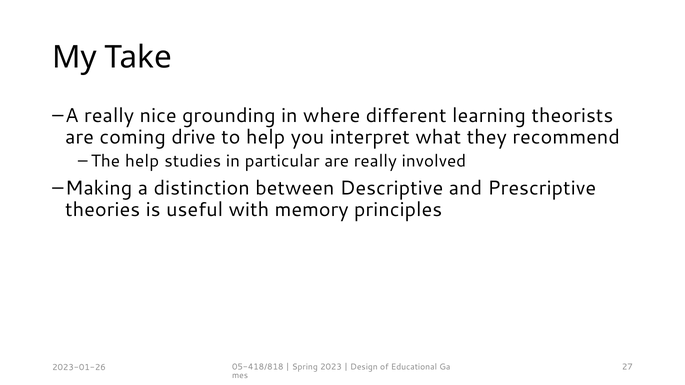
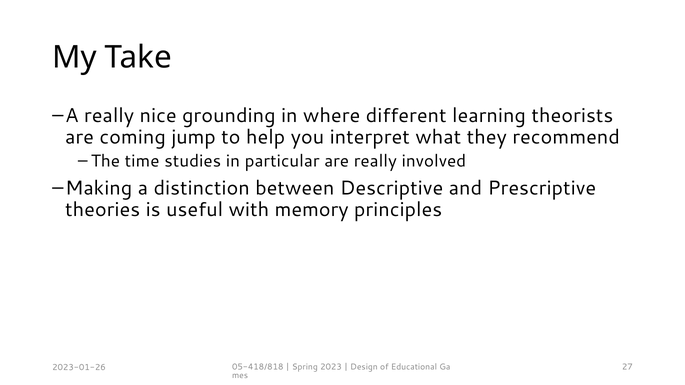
drive: drive -> jump
The help: help -> time
